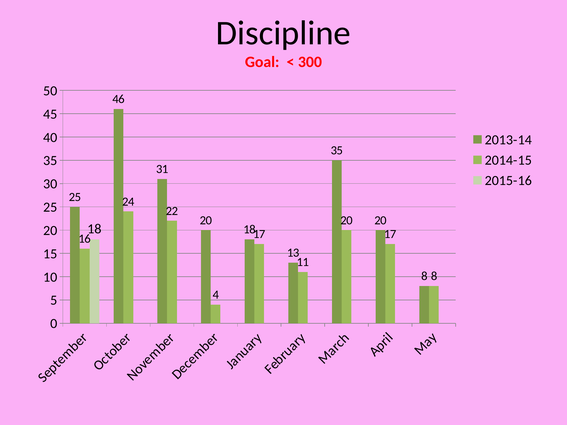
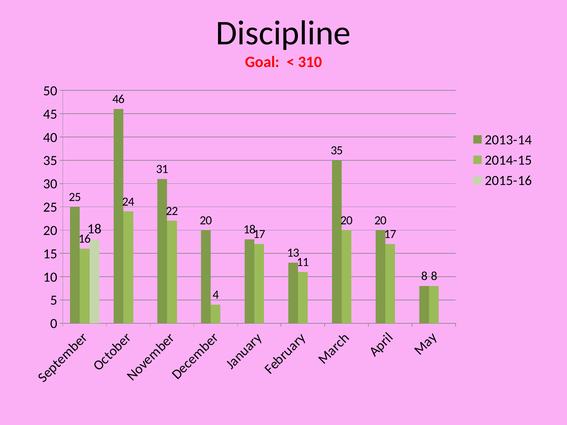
300: 300 -> 310
